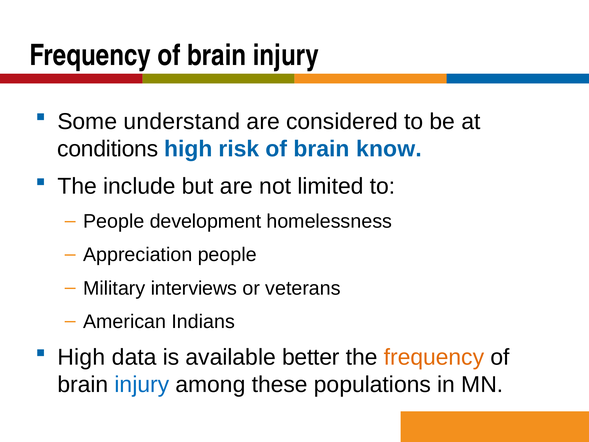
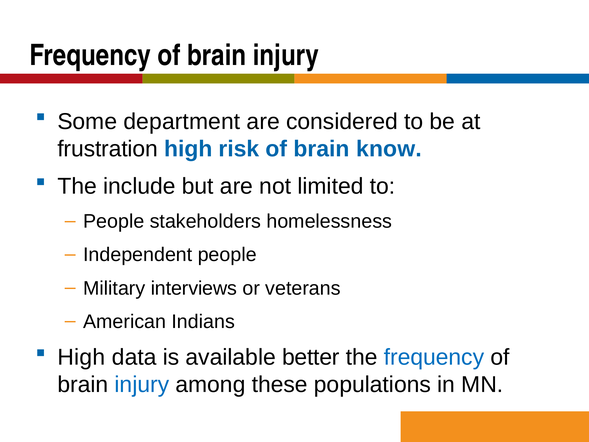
understand: understand -> department
conditions: conditions -> frustration
development: development -> stakeholders
Appreciation: Appreciation -> Independent
frequency at (434, 357) colour: orange -> blue
